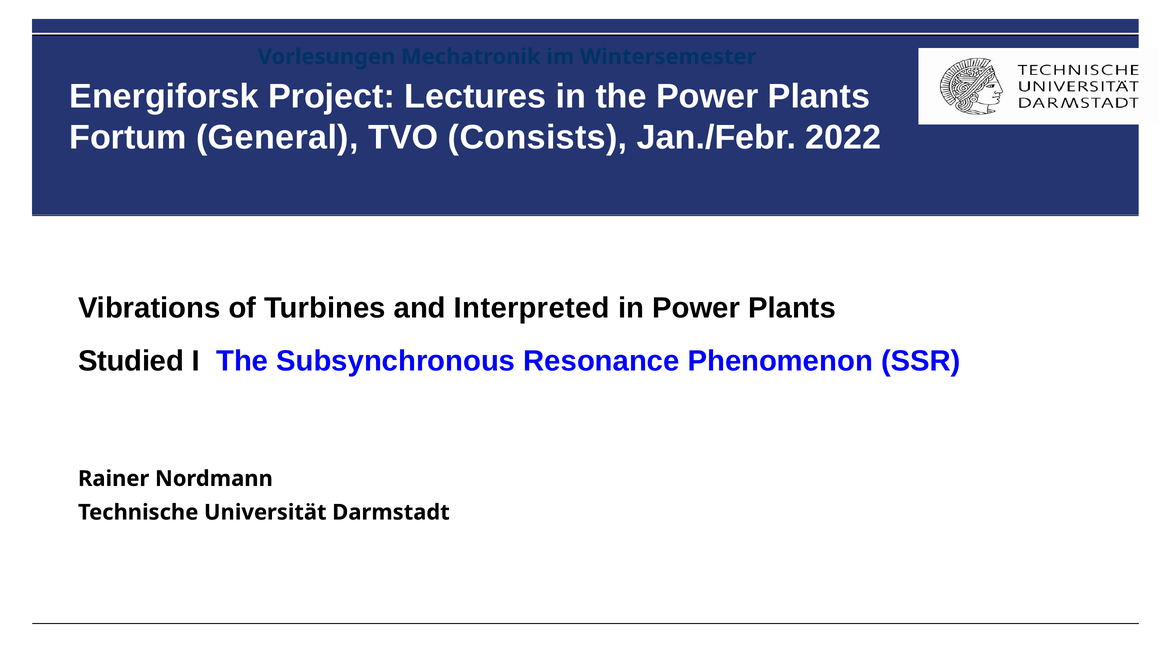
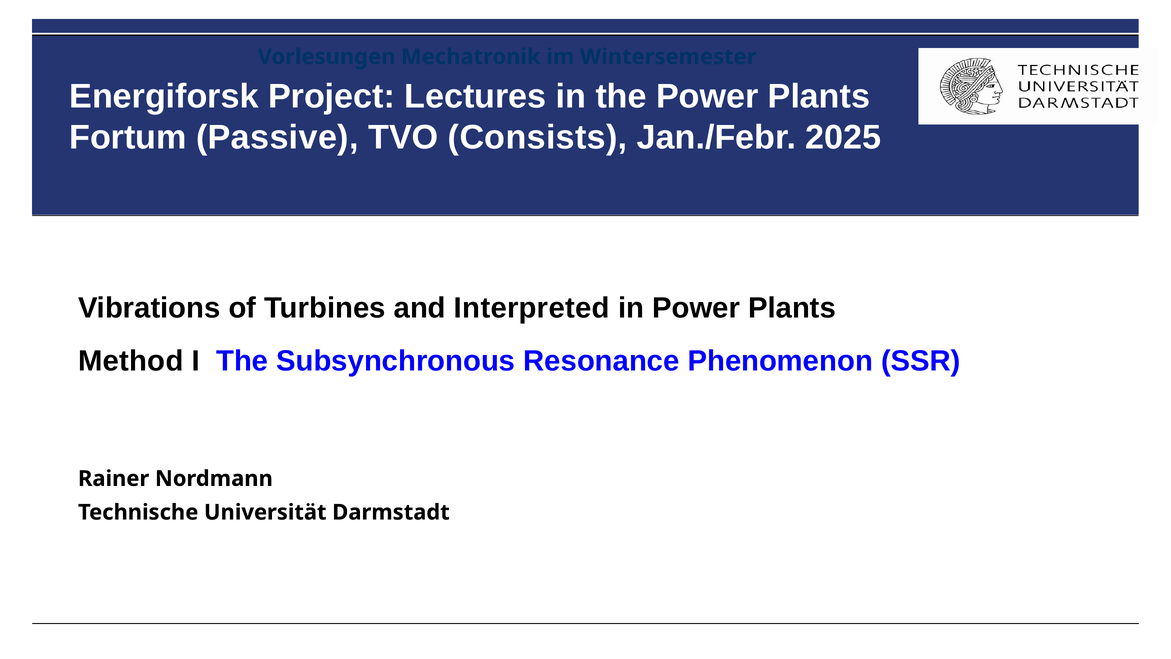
General: General -> Passive
2022: 2022 -> 2025
Studied: Studied -> Method
